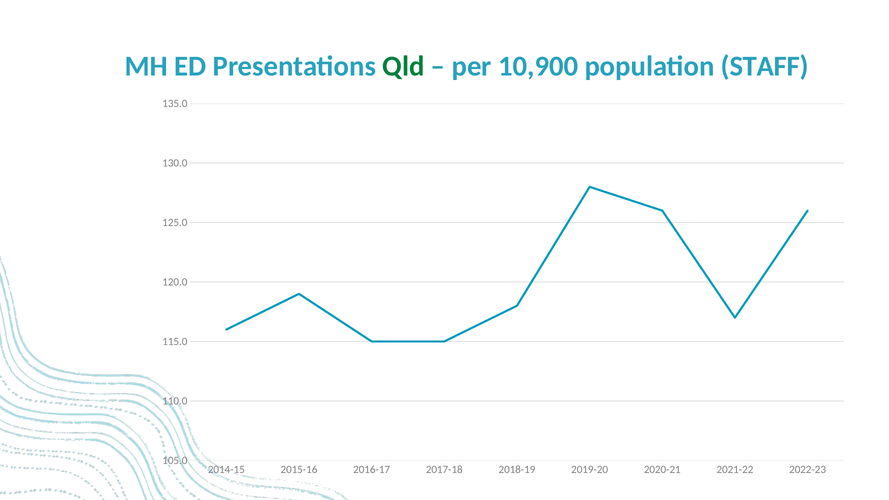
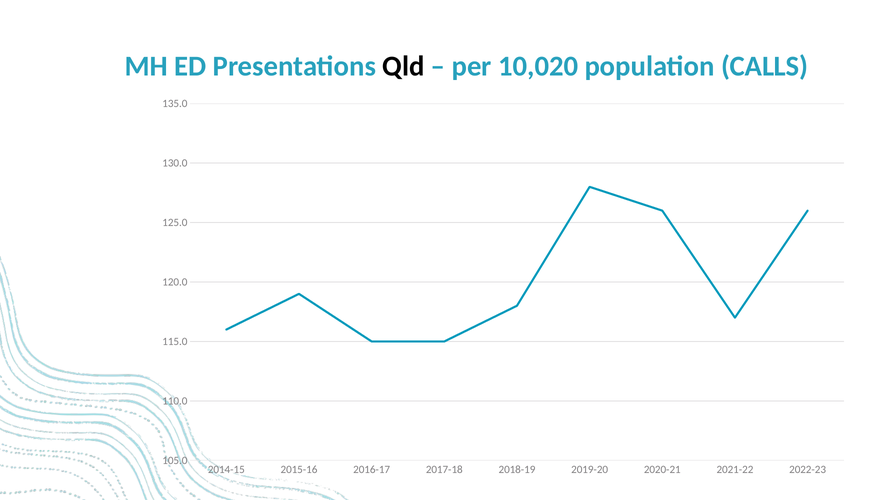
Qld colour: green -> black
10,900: 10,900 -> 10,020
STAFF: STAFF -> CALLS
